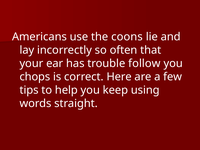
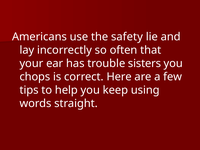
coons: coons -> safety
follow: follow -> sisters
